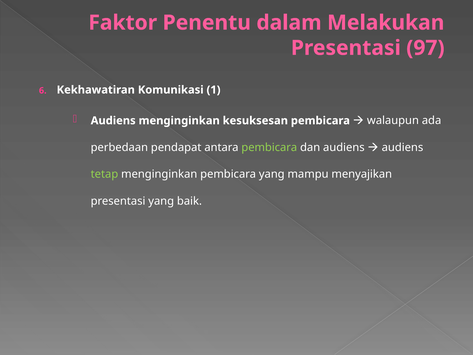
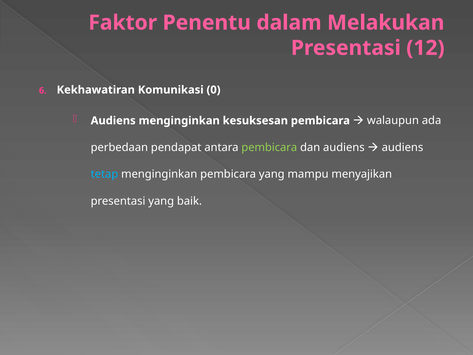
97: 97 -> 12
1: 1 -> 0
tetap colour: light green -> light blue
